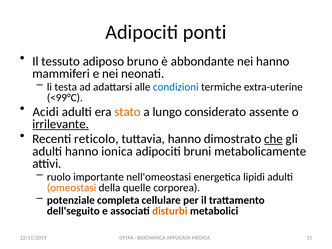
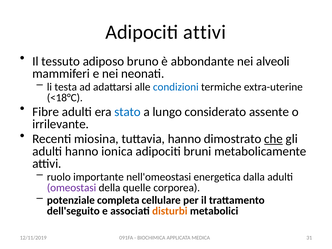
Adipociti ponti: ponti -> attivi
nei hanno: hanno -> alveoli
<99°C: <99°C -> <18°C
Acidi: Acidi -> Fibre
stato colour: orange -> blue
irrilevante underline: present -> none
reticolo: reticolo -> miosina
lipidi: lipidi -> dalla
omeostasi colour: orange -> purple
